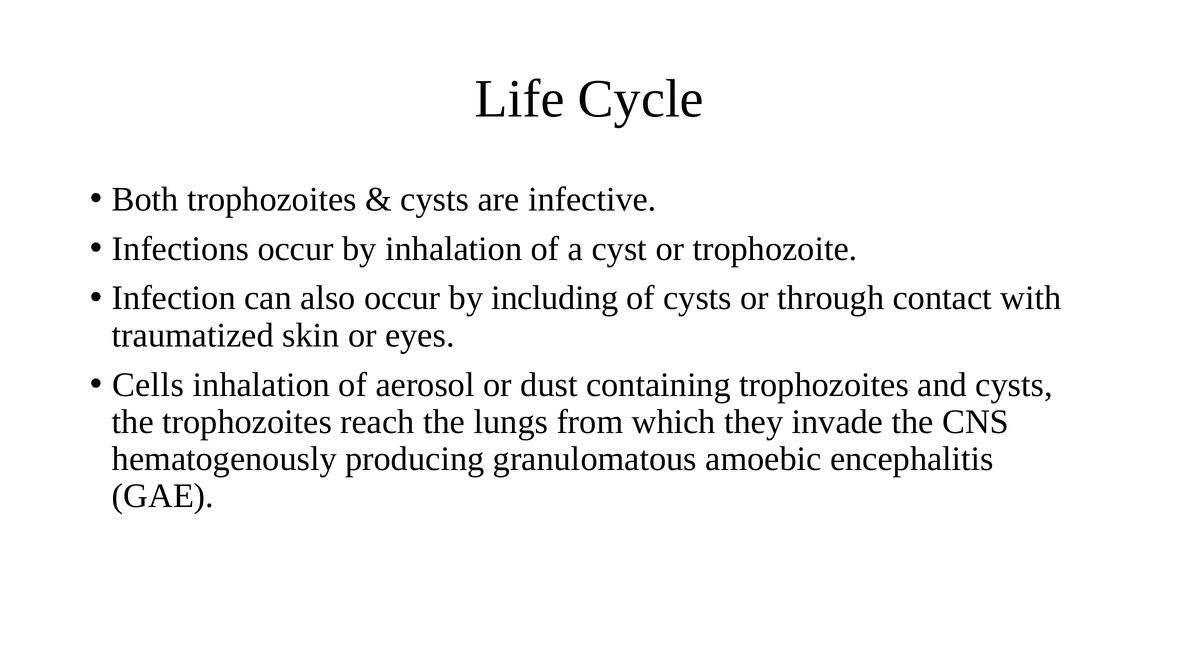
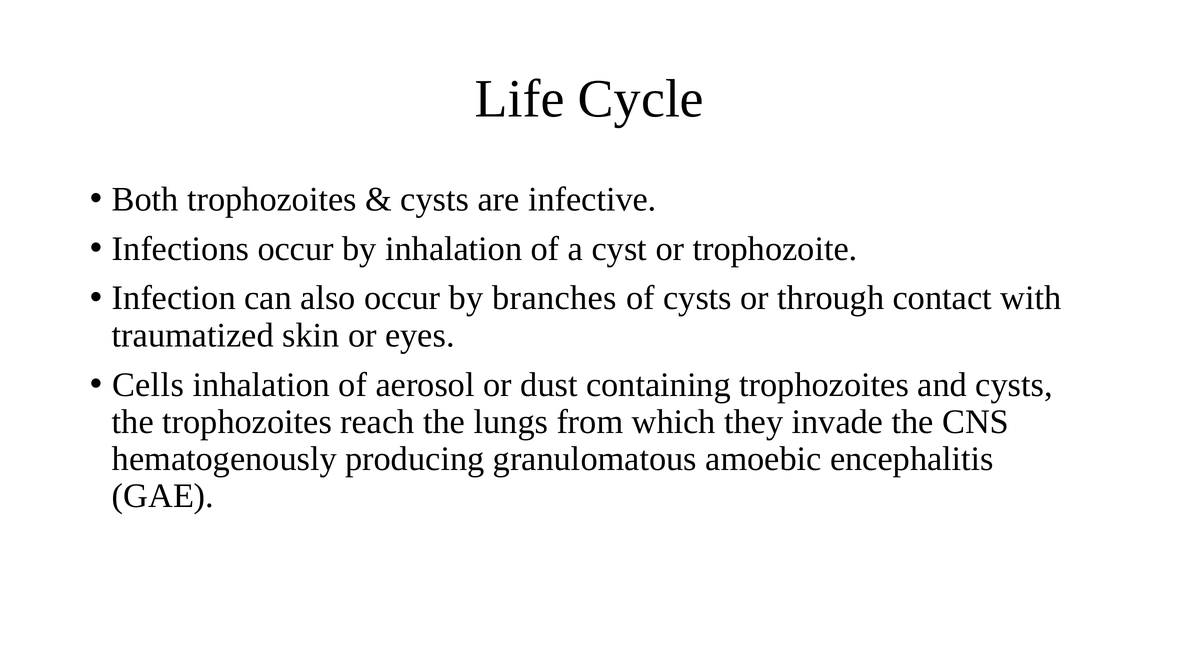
including: including -> branches
